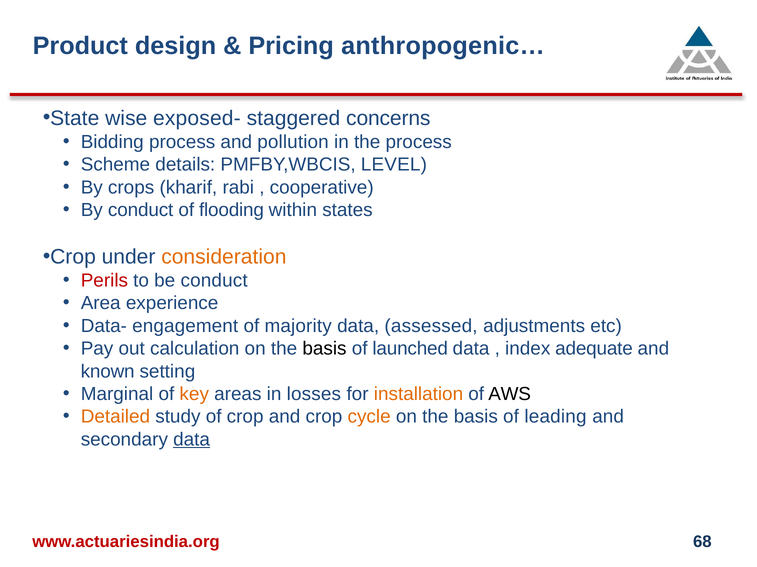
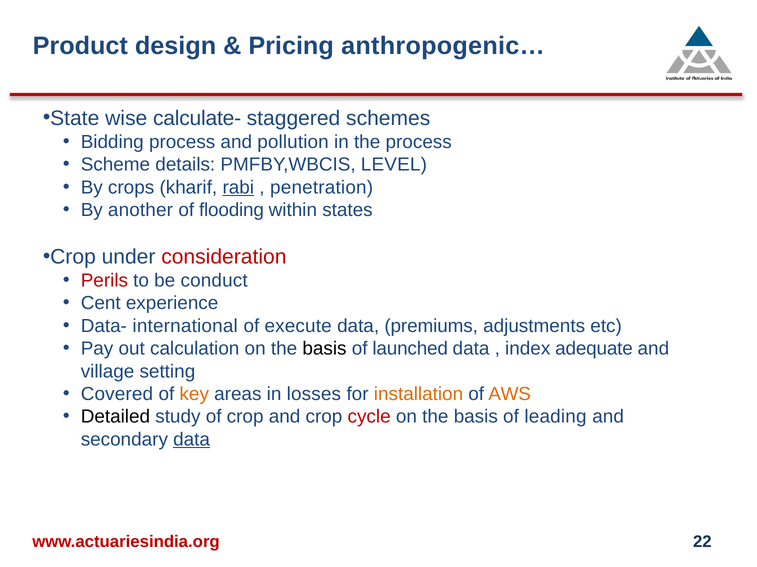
exposed-: exposed- -> calculate-
concerns: concerns -> schemes
rabi underline: none -> present
cooperative: cooperative -> penetration
By conduct: conduct -> another
consideration colour: orange -> red
Area: Area -> Cent
engagement: engagement -> international
majority: majority -> execute
assessed: assessed -> premiums
known: known -> village
Marginal: Marginal -> Covered
AWS colour: black -> orange
Detailed colour: orange -> black
cycle colour: orange -> red
68: 68 -> 22
